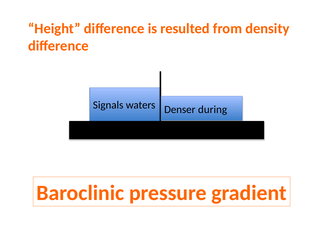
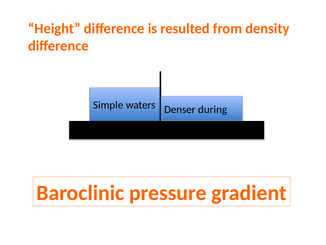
Signals: Signals -> Simple
